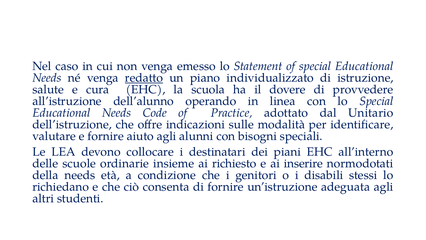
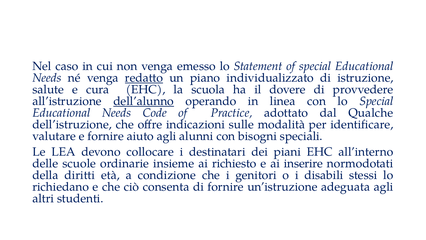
dell’alunno underline: none -> present
Unitario: Unitario -> Qualche
della needs: needs -> diritti
